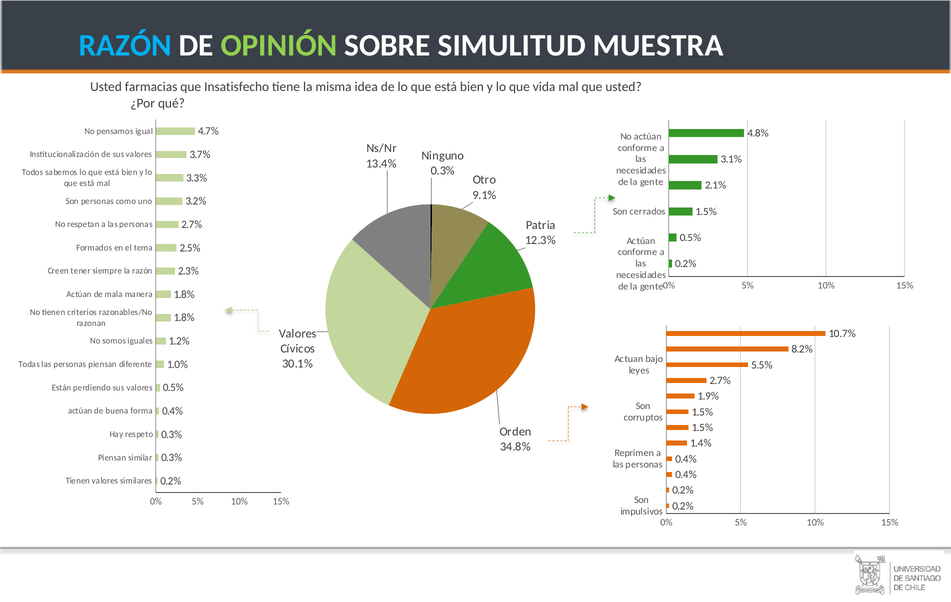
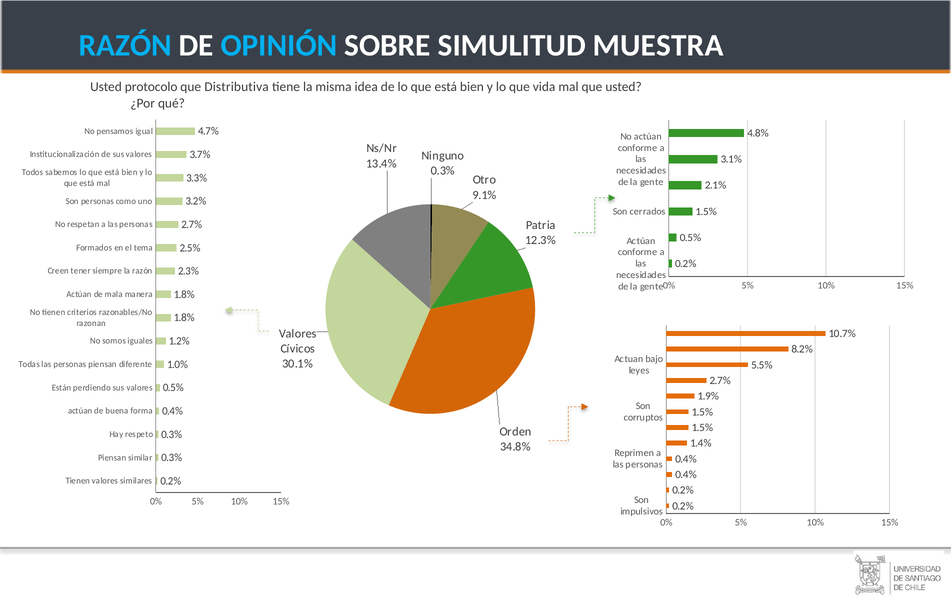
OPINIÓN colour: light green -> light blue
farmacias: farmacias -> protocolo
Insatisfecho: Insatisfecho -> Distributiva
